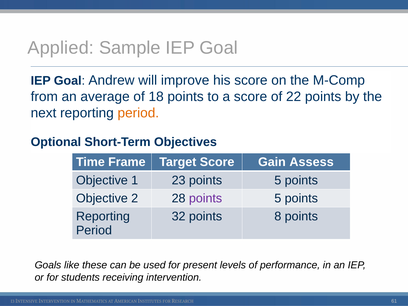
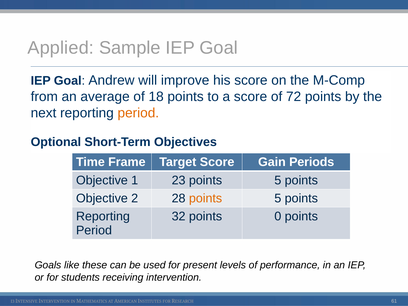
22: 22 -> 72
Assess: Assess -> Periods
points at (206, 198) colour: purple -> orange
8: 8 -> 0
